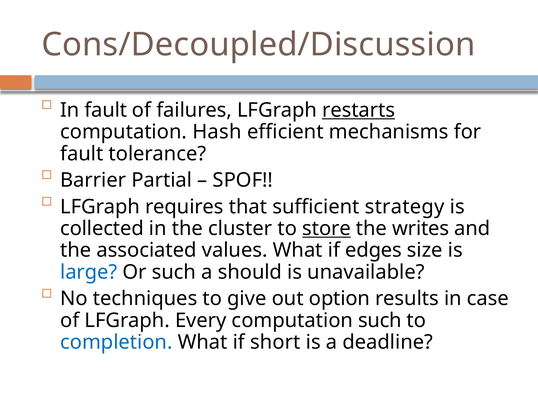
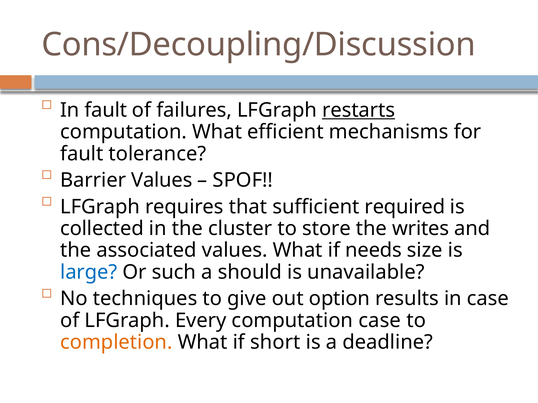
Cons/Decoupled/Discussion: Cons/Decoupled/Discussion -> Cons/Decoupling/Discussion
computation Hash: Hash -> What
Barrier Partial: Partial -> Values
strategy: strategy -> required
store underline: present -> none
edges: edges -> needs
computation such: such -> case
completion colour: blue -> orange
